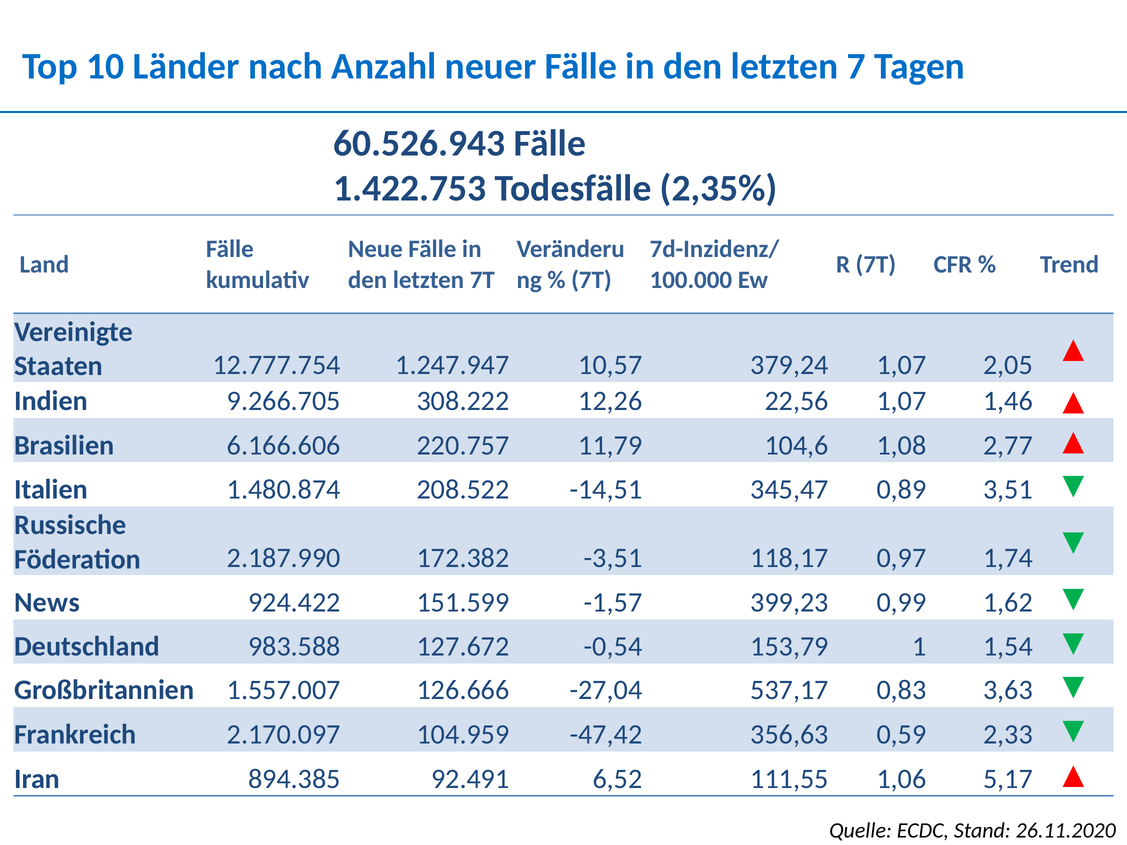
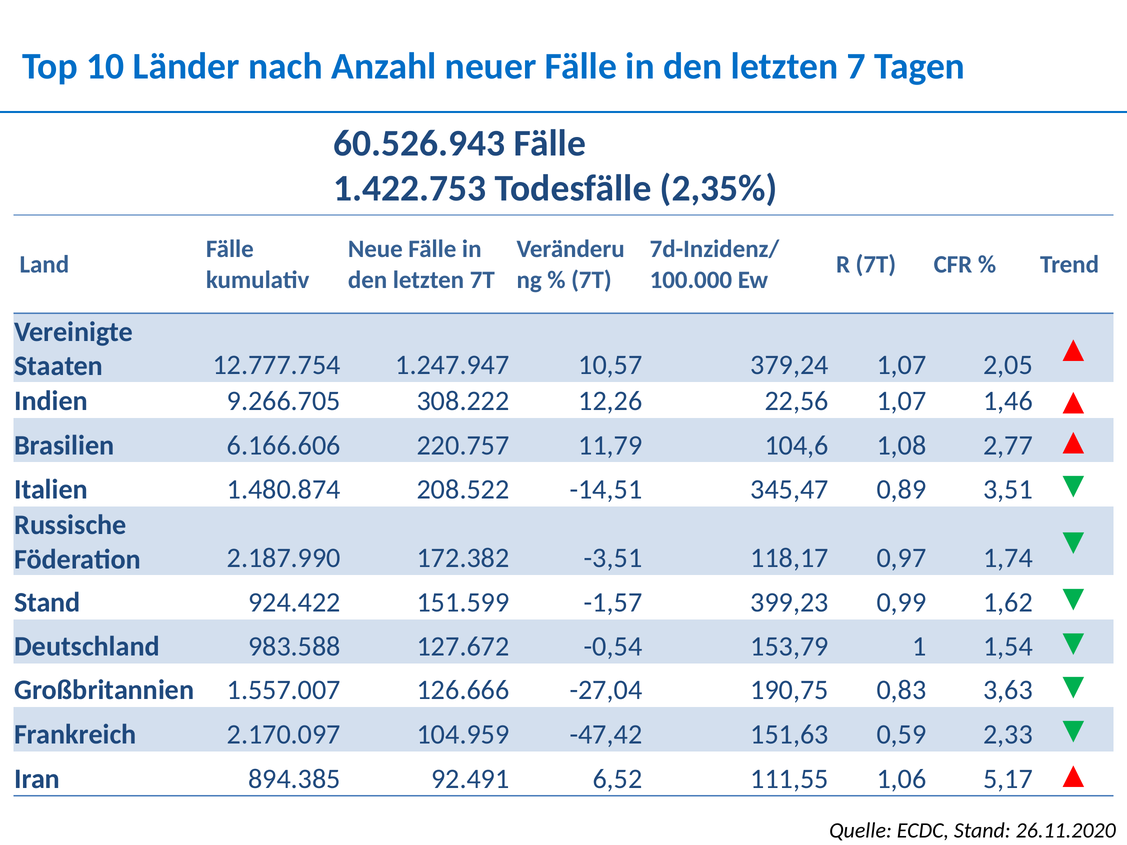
News at (47, 603): News -> Stand
537,17: 537,17 -> 190,75
356,63: 356,63 -> 151,63
